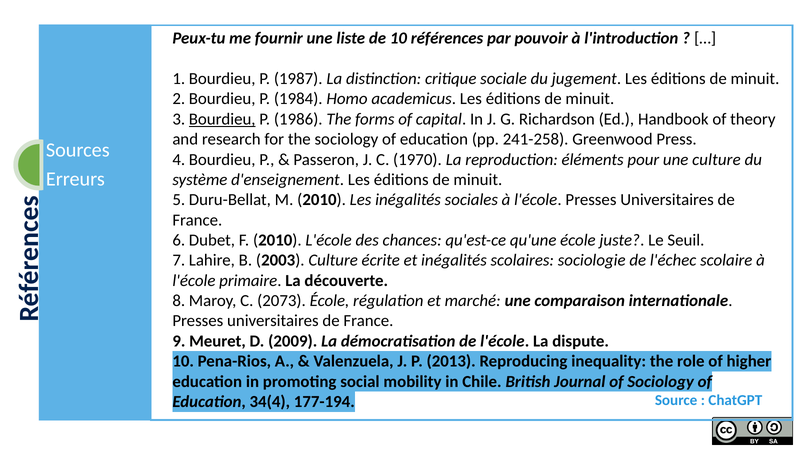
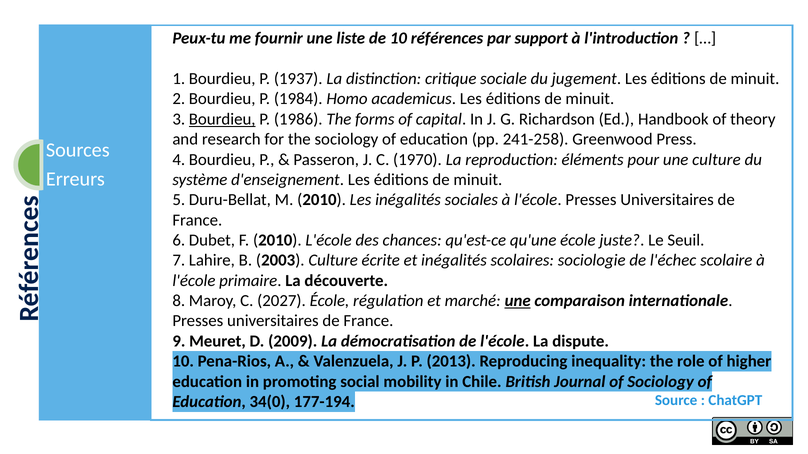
pouvoir: pouvoir -> support
1987: 1987 -> 1937
2073: 2073 -> 2027
une at (518, 301) underline: none -> present
34(4: 34(4 -> 34(0
